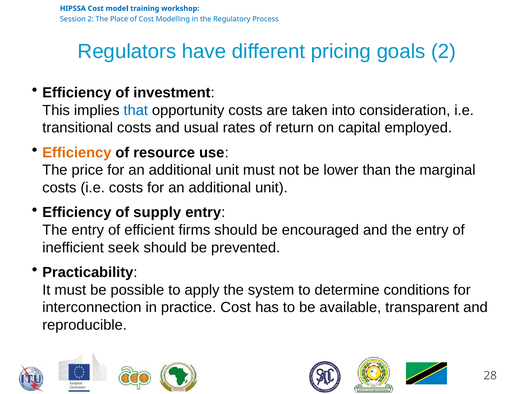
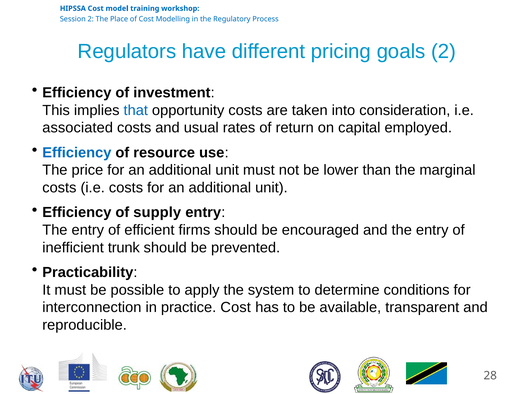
transitional: transitional -> associated
Efficiency at (77, 153) colour: orange -> blue
seek: seek -> trunk
